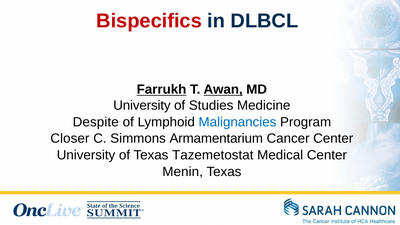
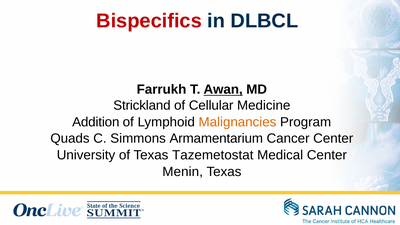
Farrukh underline: present -> none
University at (142, 106): University -> Strickland
Studies: Studies -> Cellular
Despite: Despite -> Addition
Malignancies colour: blue -> orange
Closer: Closer -> Quads
